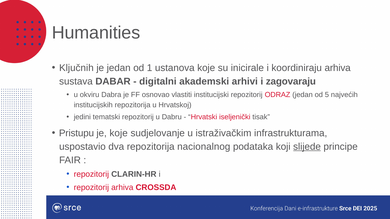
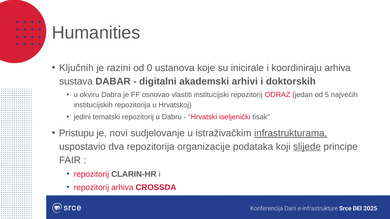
je jedan: jedan -> razini
1: 1 -> 0
zagovaraju: zagovaraju -> doktorskih
je koje: koje -> novi
infrastrukturama underline: none -> present
nacionalnog: nacionalnog -> organizacije
